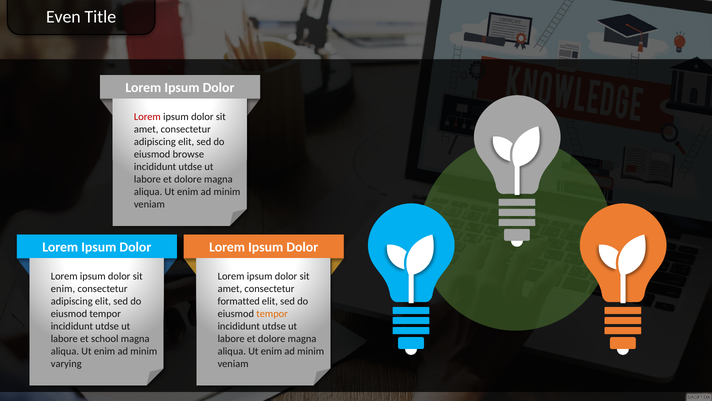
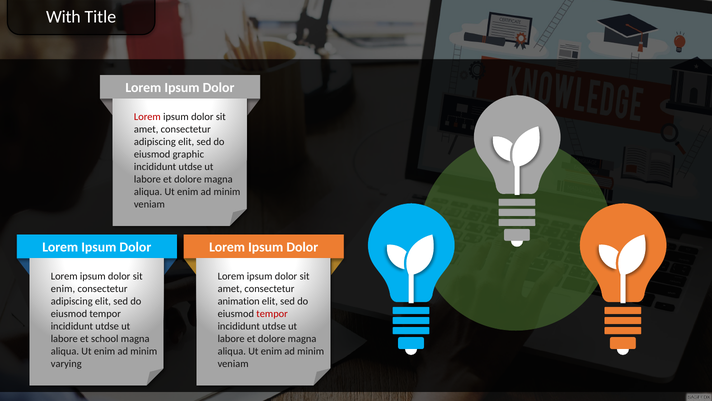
Even: Even -> With
browse: browse -> graphic
formatted: formatted -> animation
tempor at (272, 313) colour: orange -> red
